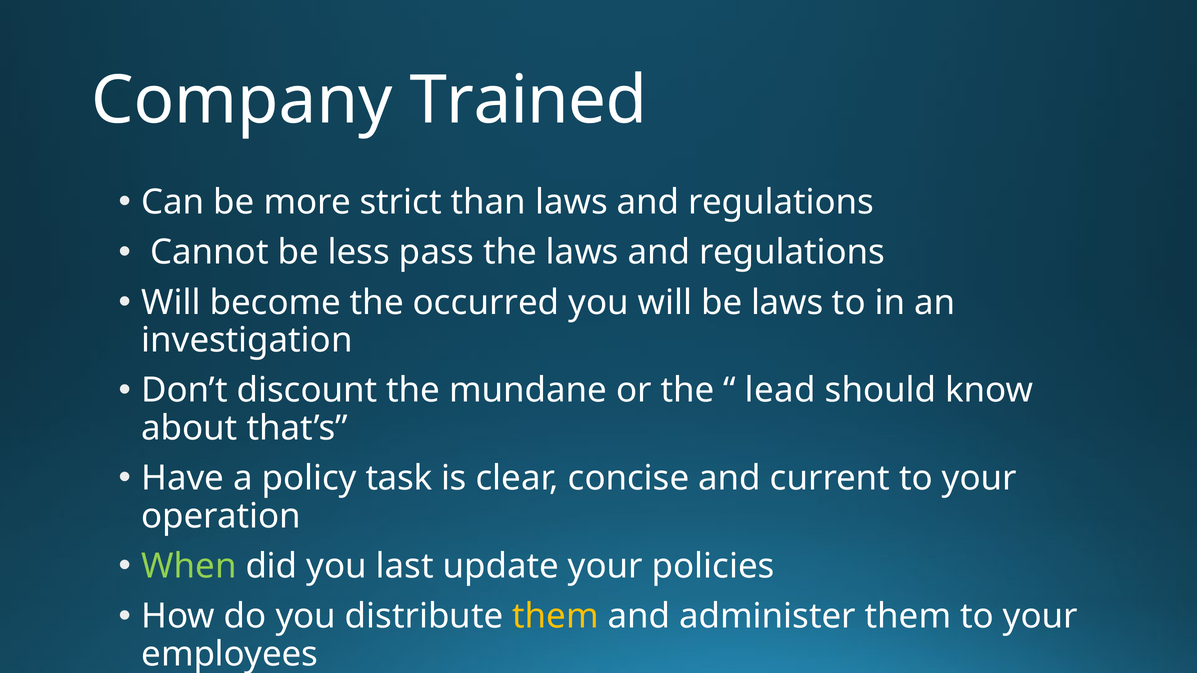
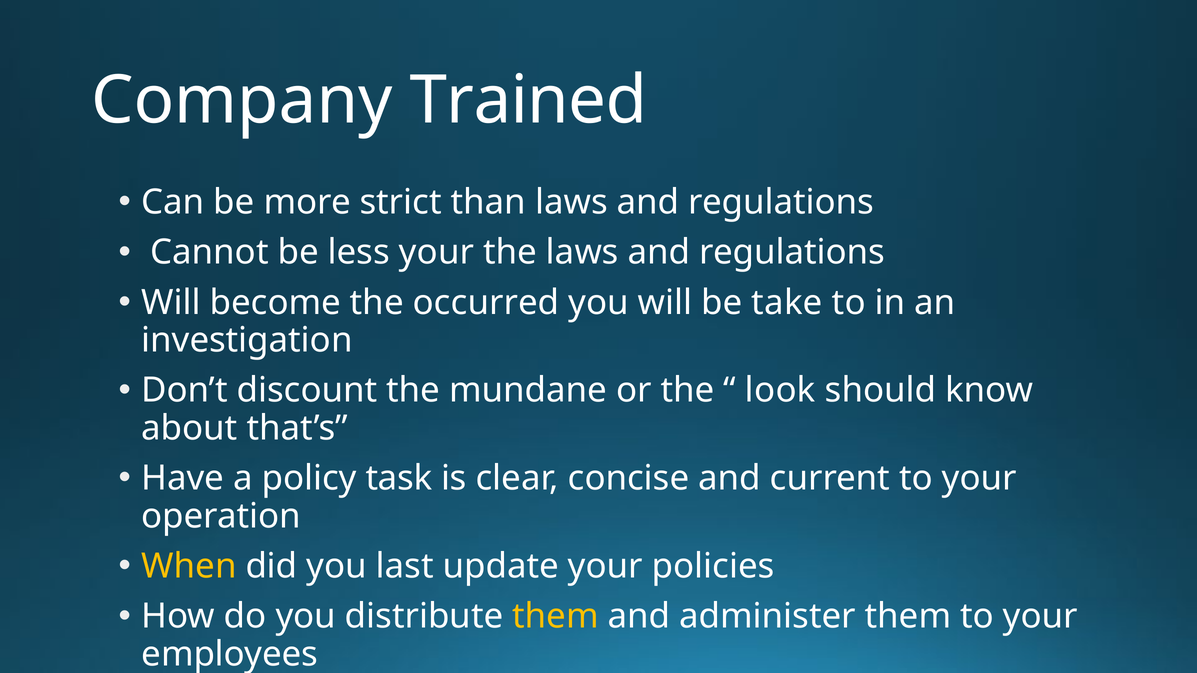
less pass: pass -> your
be laws: laws -> take
lead: lead -> look
When colour: light green -> yellow
